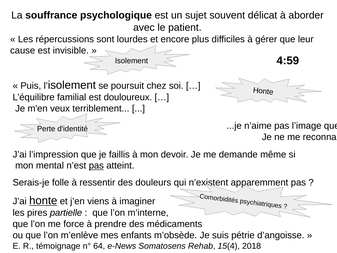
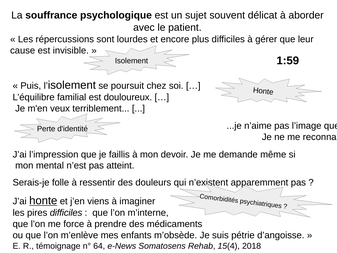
4:59: 4:59 -> 1:59
pas at (96, 165) underline: present -> none
pires partielle: partielle -> difficiles
